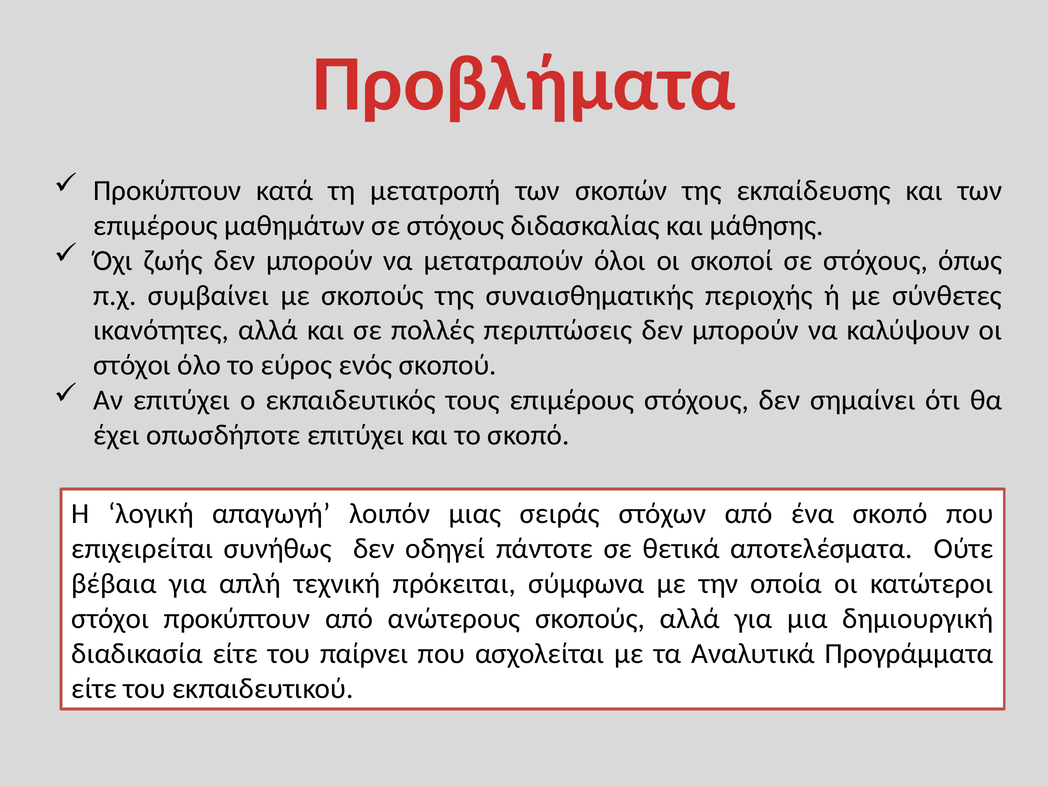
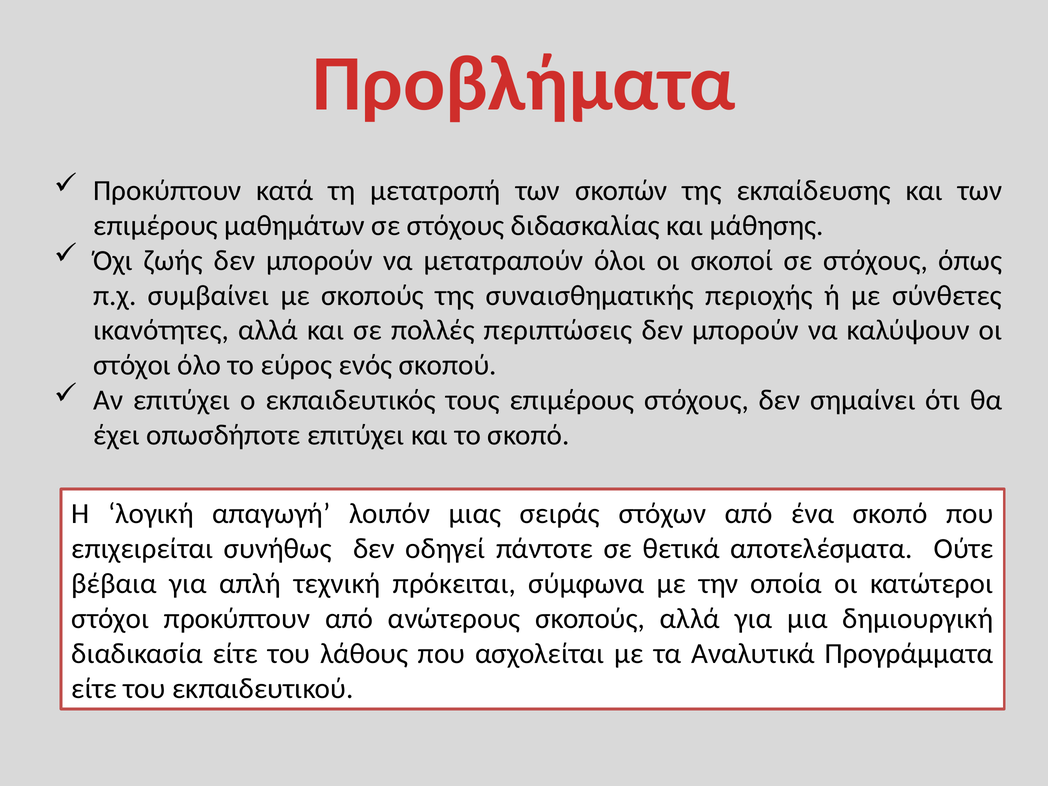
παίρνει: παίρνει -> λάθους
